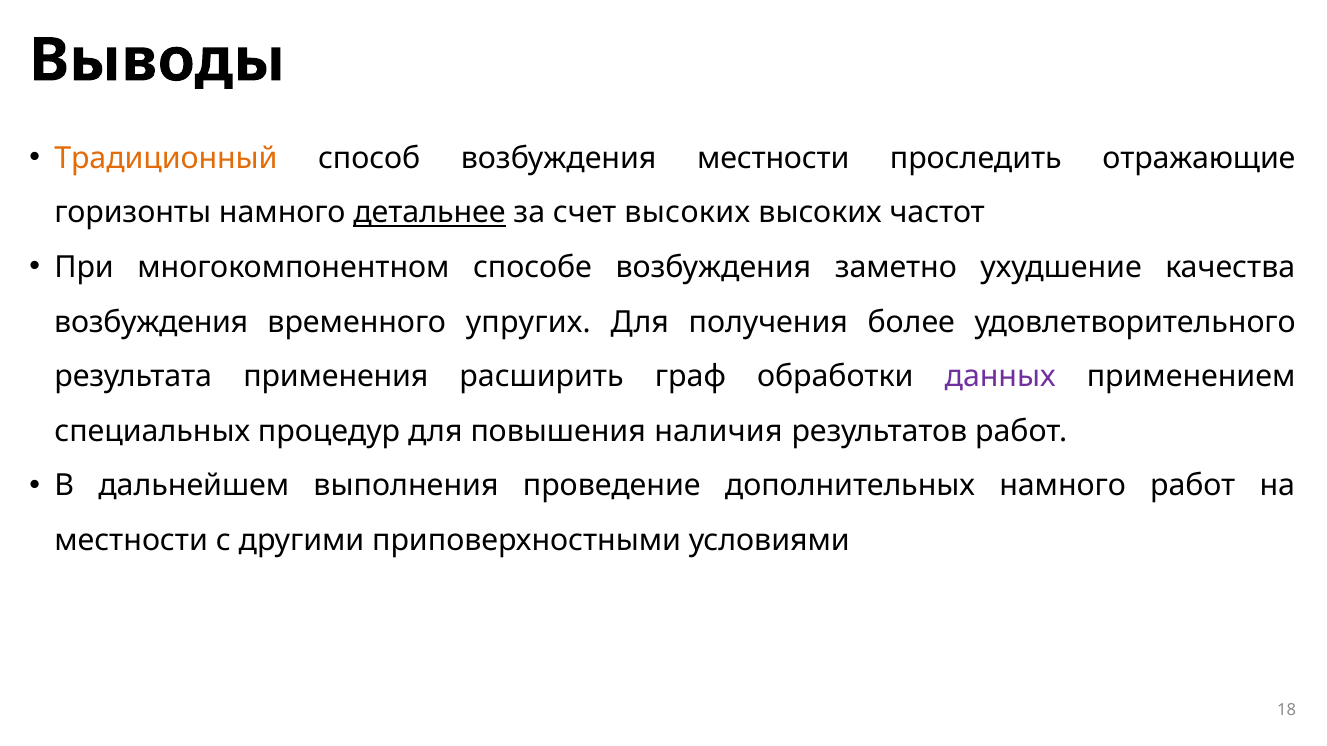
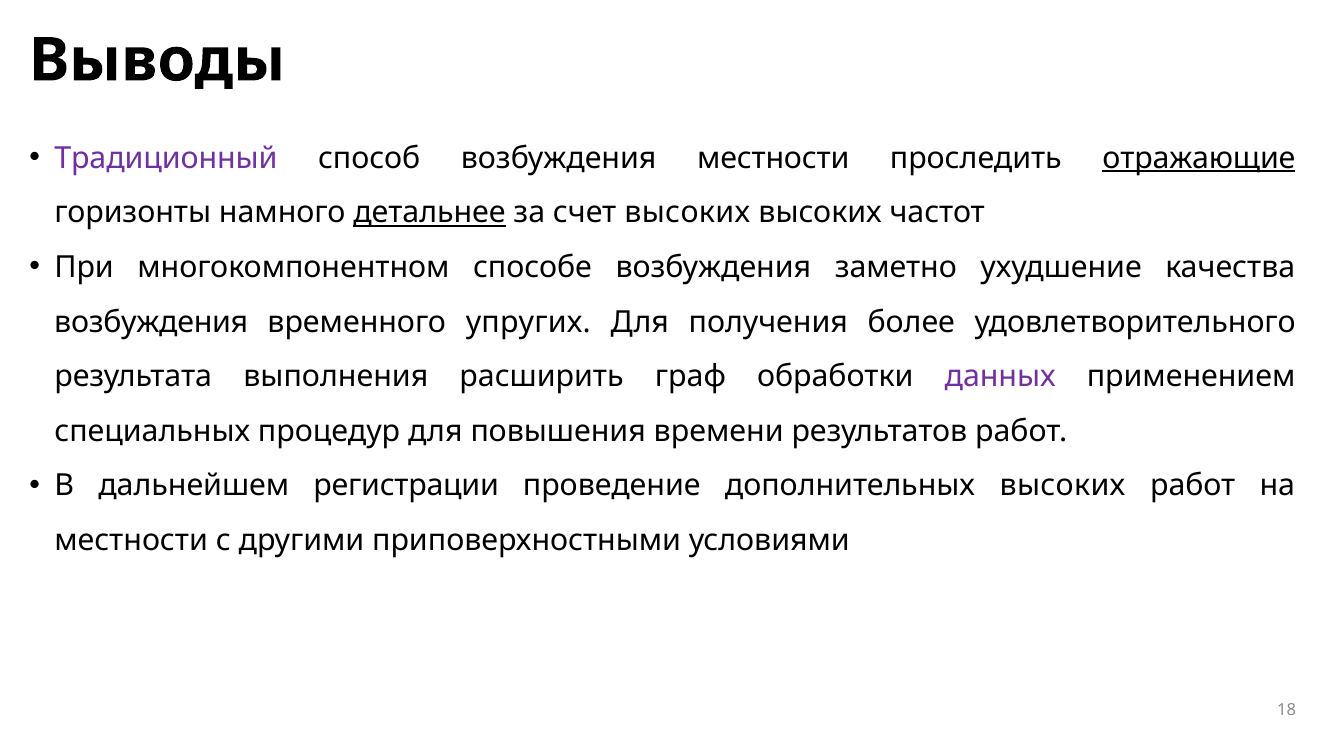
Традиционный colour: orange -> purple
отражающие underline: none -> present
применения: применения -> выполнения
наличия: наличия -> времени
выполнения: выполнения -> регистрации
дополнительных намного: намного -> высоких
